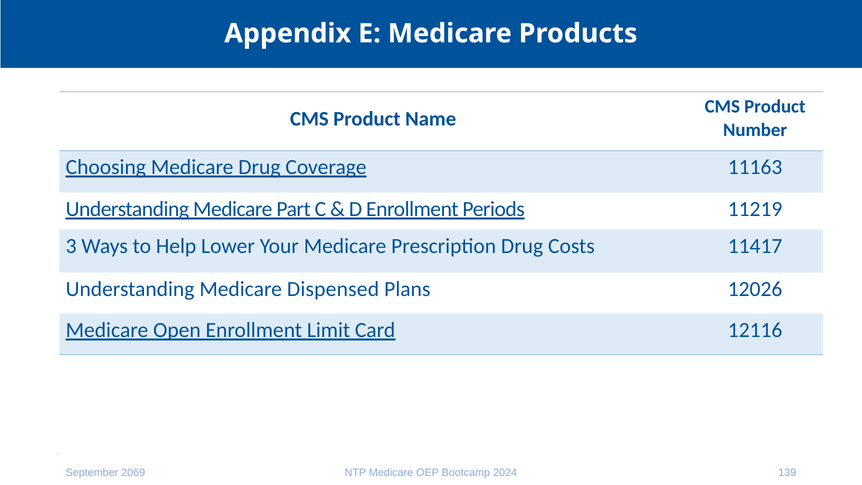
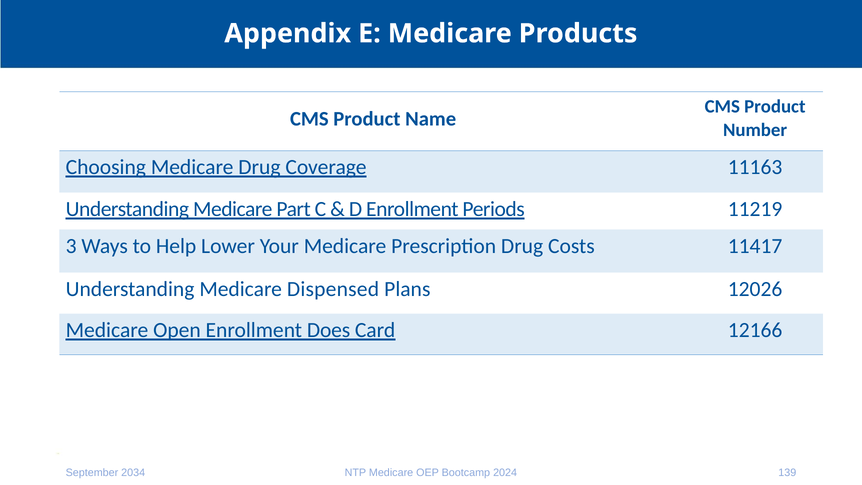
Limit: Limit -> Does
12116: 12116 -> 12166
2069: 2069 -> 2034
